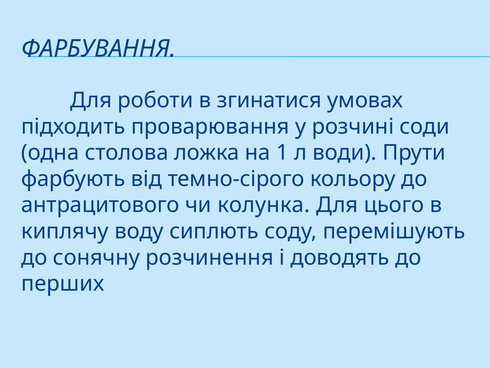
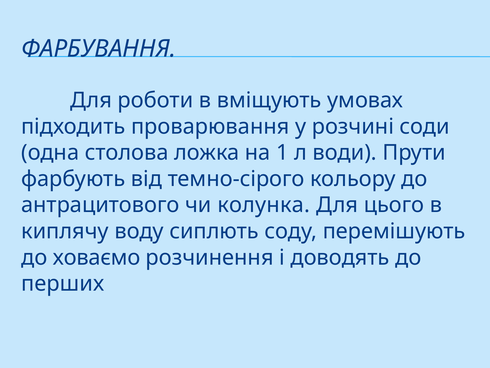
згинатися: згинатися -> вміщують
сонячну: сонячну -> ховаємо
